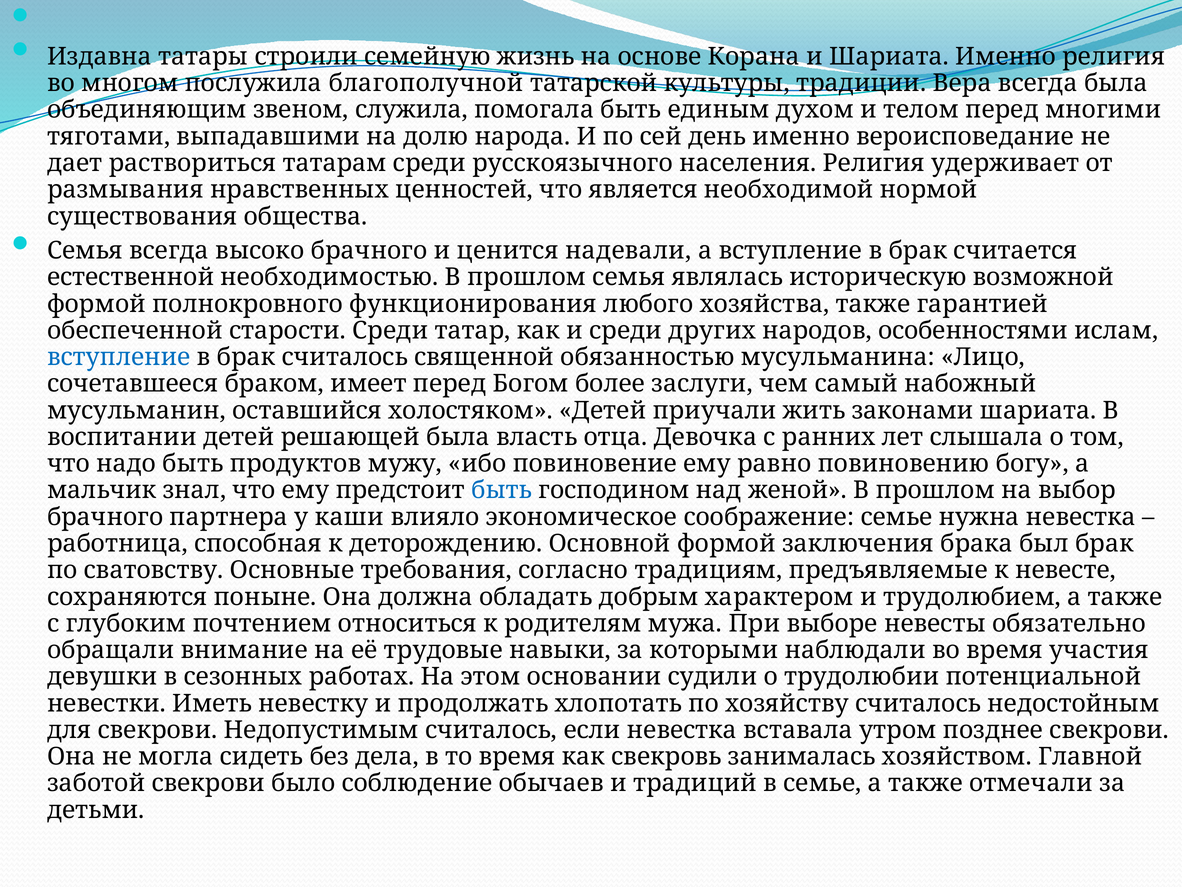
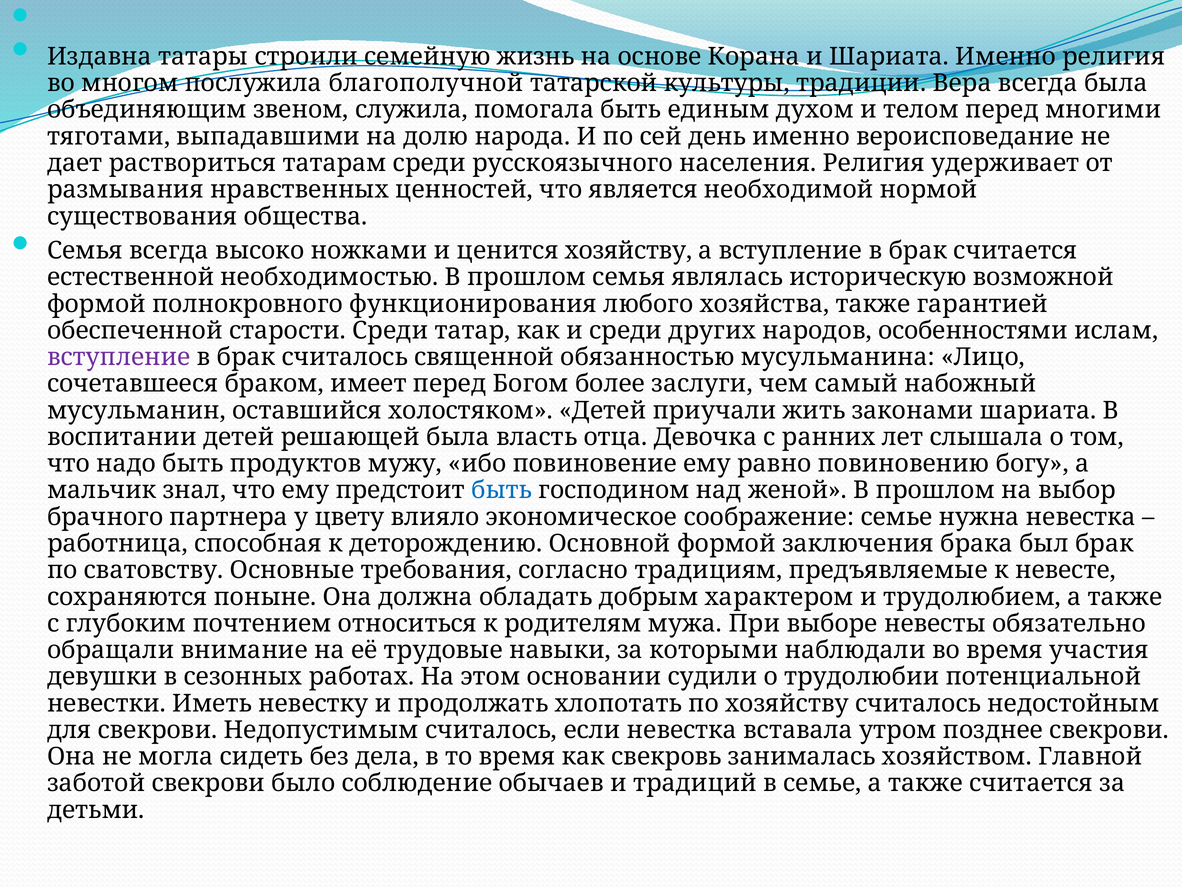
высоко брачного: брачного -> ножками
ценится надевали: надевали -> хозяйству
вступление at (119, 357) colour: blue -> purple
каши: каши -> цвету
также отмечали: отмечали -> считается
